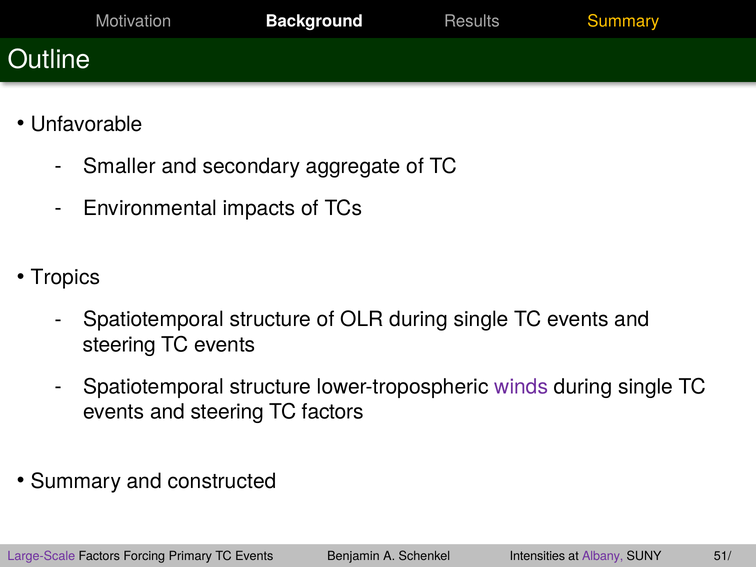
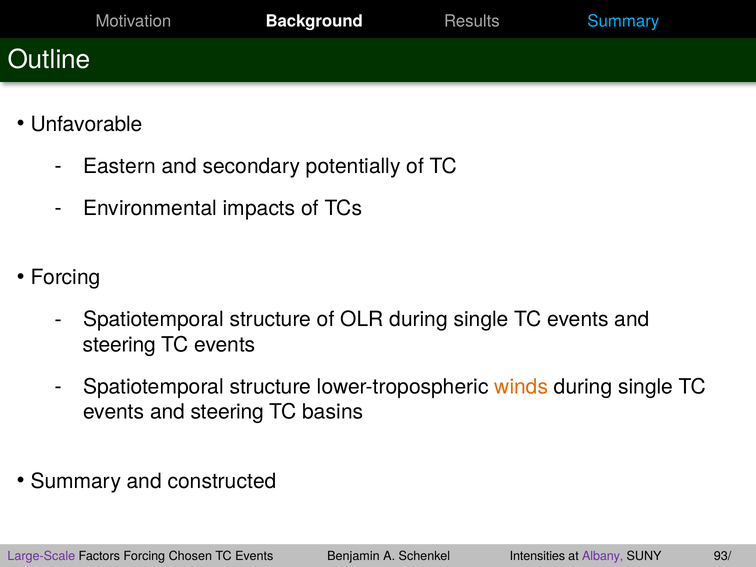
Summary at (623, 21) colour: yellow -> light blue
Smaller: Smaller -> Eastern
aggregate: aggregate -> potentially
Tropics at (65, 278): Tropics -> Forcing
winds colour: purple -> orange
TC factors: factors -> basins
Primary: Primary -> Chosen
51/: 51/ -> 93/
